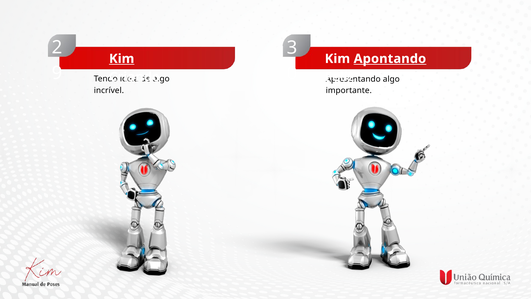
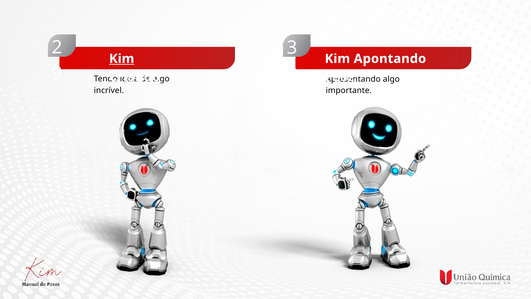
Apontando underline: present -> none
